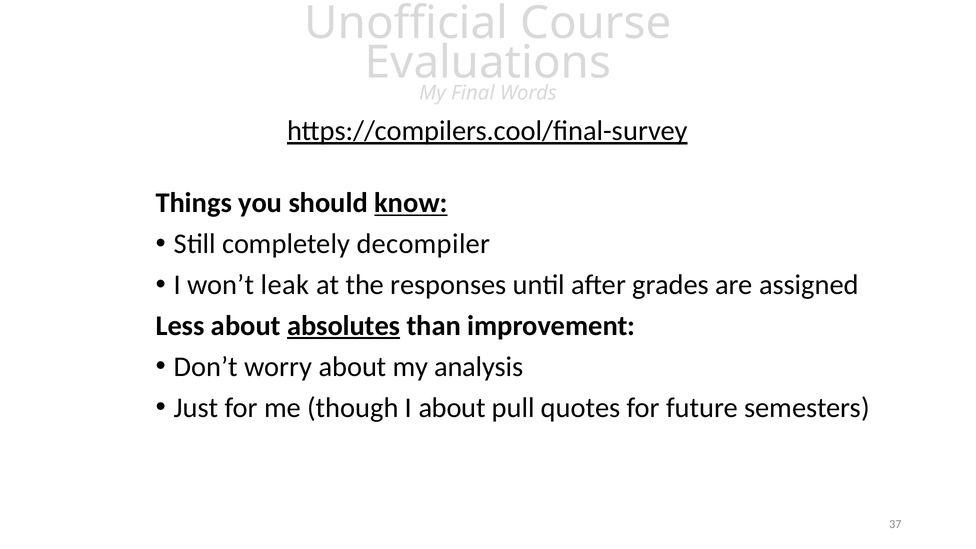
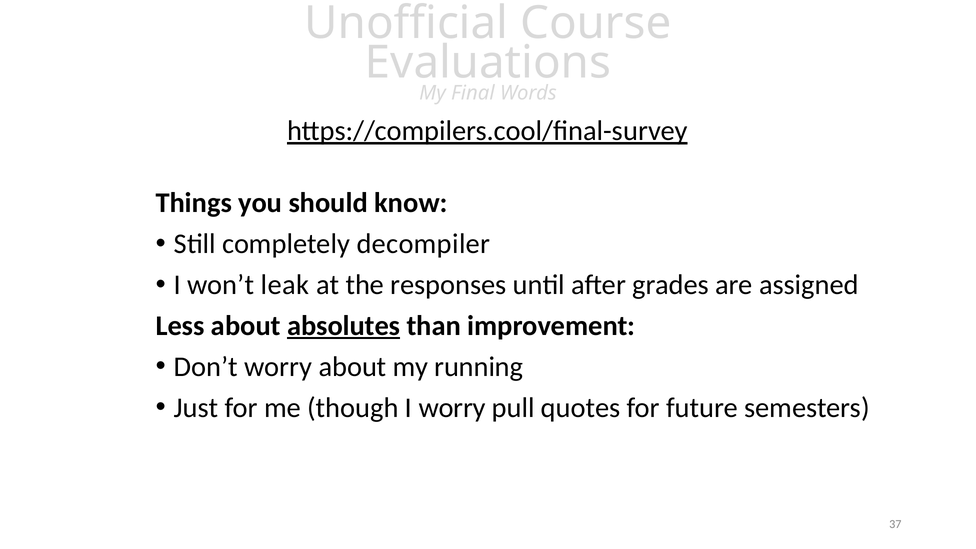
know underline: present -> none
analysis: analysis -> running
I about: about -> worry
